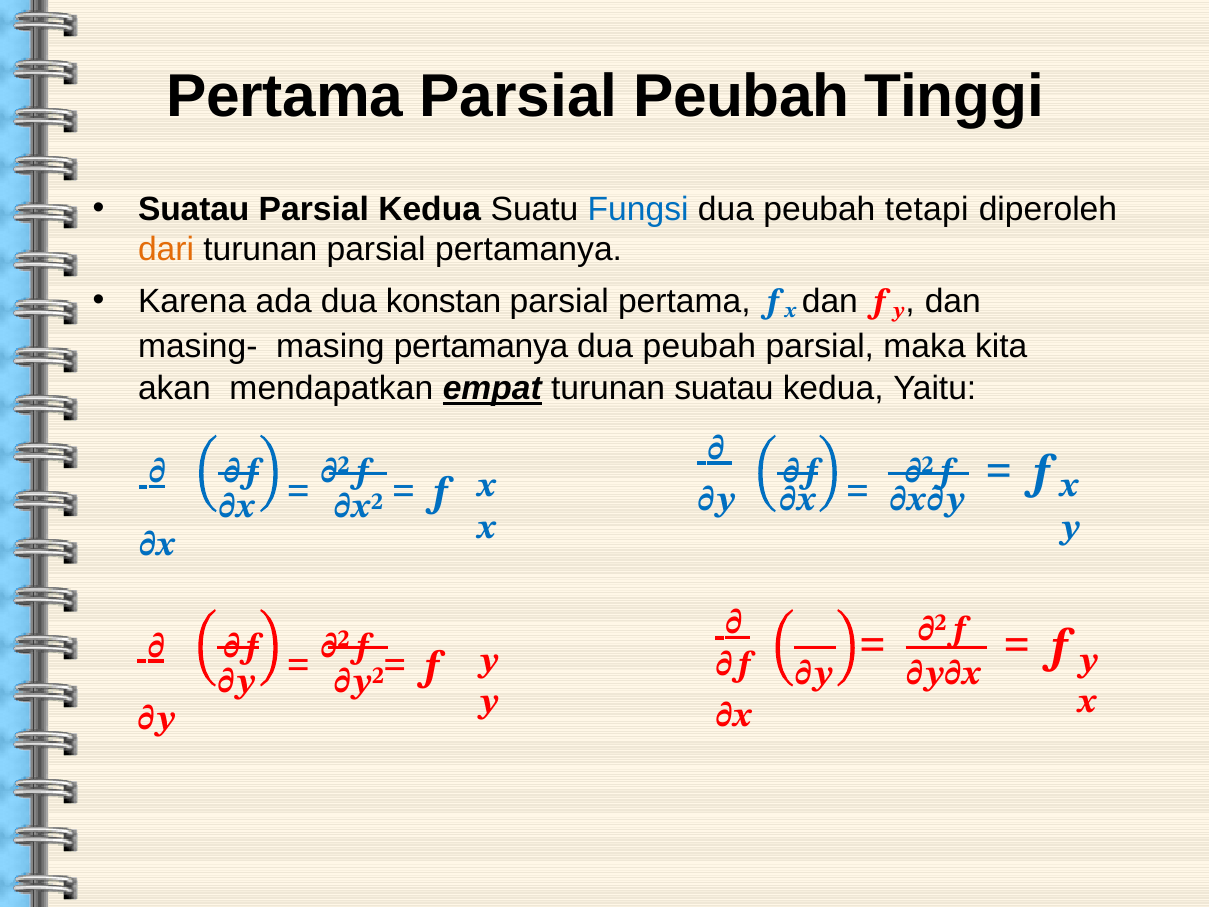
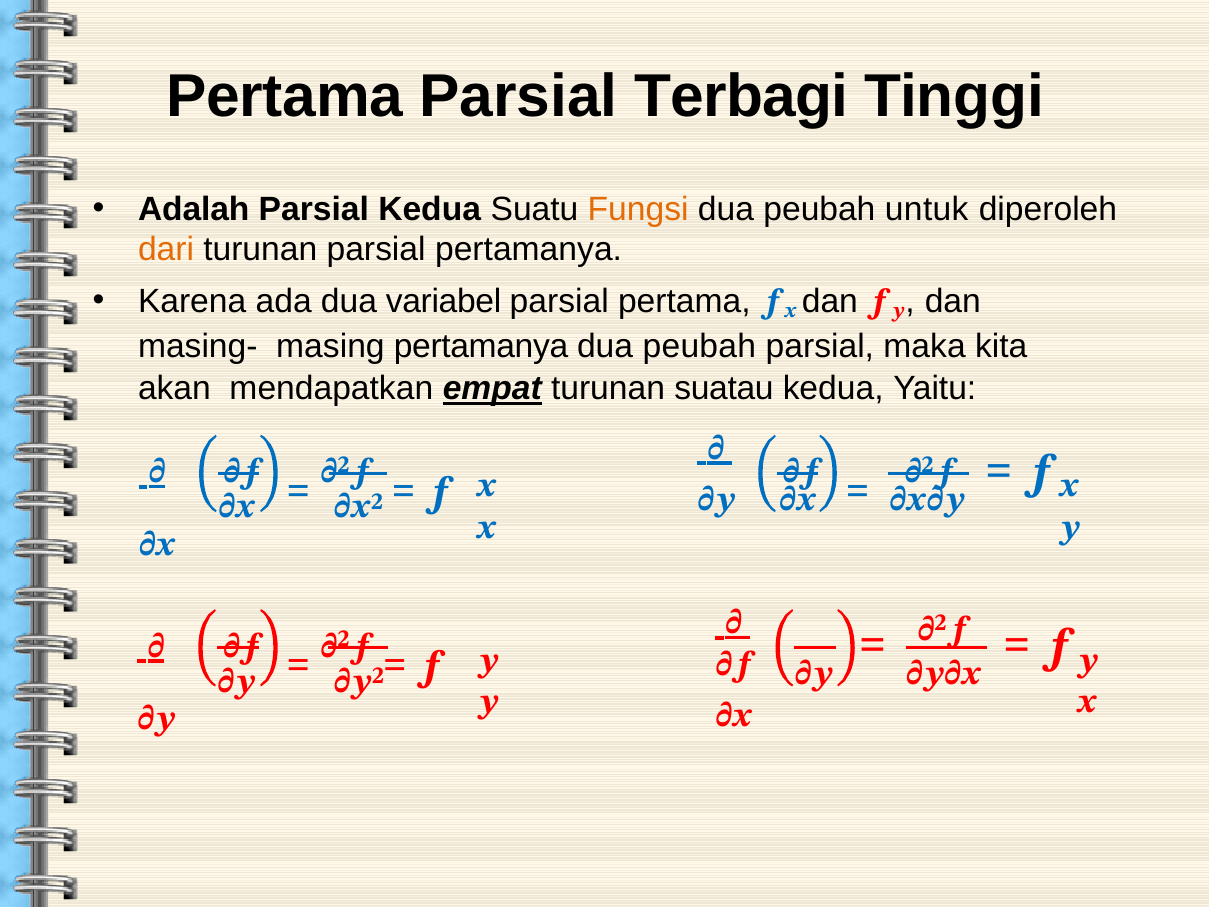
Parsial Peubah: Peubah -> Terbagi
Suatau at (194, 209): Suatau -> Adalah
Fungsi colour: blue -> orange
tetapi: tetapi -> untuk
konstan: konstan -> variabel
